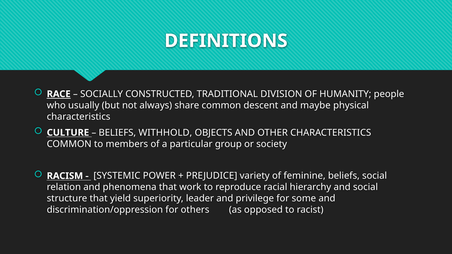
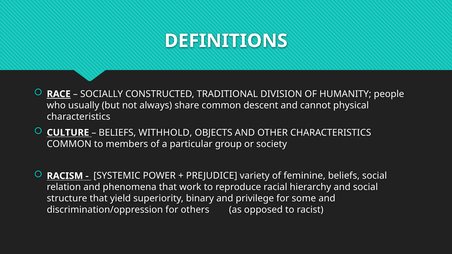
maybe: maybe -> cannot
leader: leader -> binary
